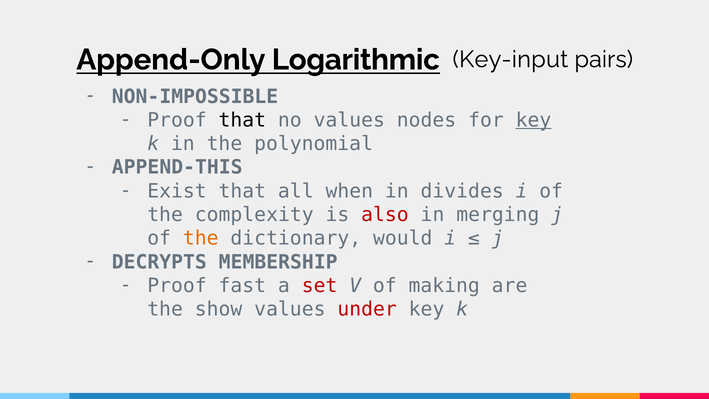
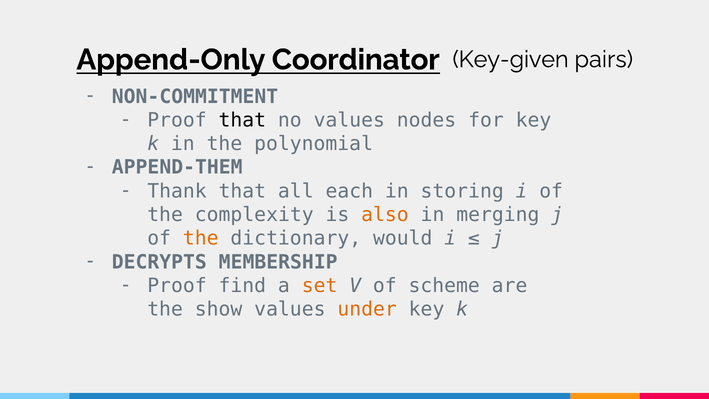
Logarithmic: Logarithmic -> Coordinator
Key-input: Key-input -> Key-given
NON-IMPOSSIBLE: NON-IMPOSSIBLE -> NON-COMMITMENT
key at (533, 120) underline: present -> none
APPEND-THIS: APPEND-THIS -> APPEND-THEM
Exist: Exist -> Thank
when: when -> each
divides: divides -> storing
also colour: red -> orange
fast: fast -> find
set colour: red -> orange
making: making -> scheme
under colour: red -> orange
